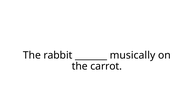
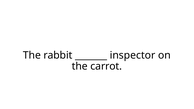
musically: musically -> inspector
